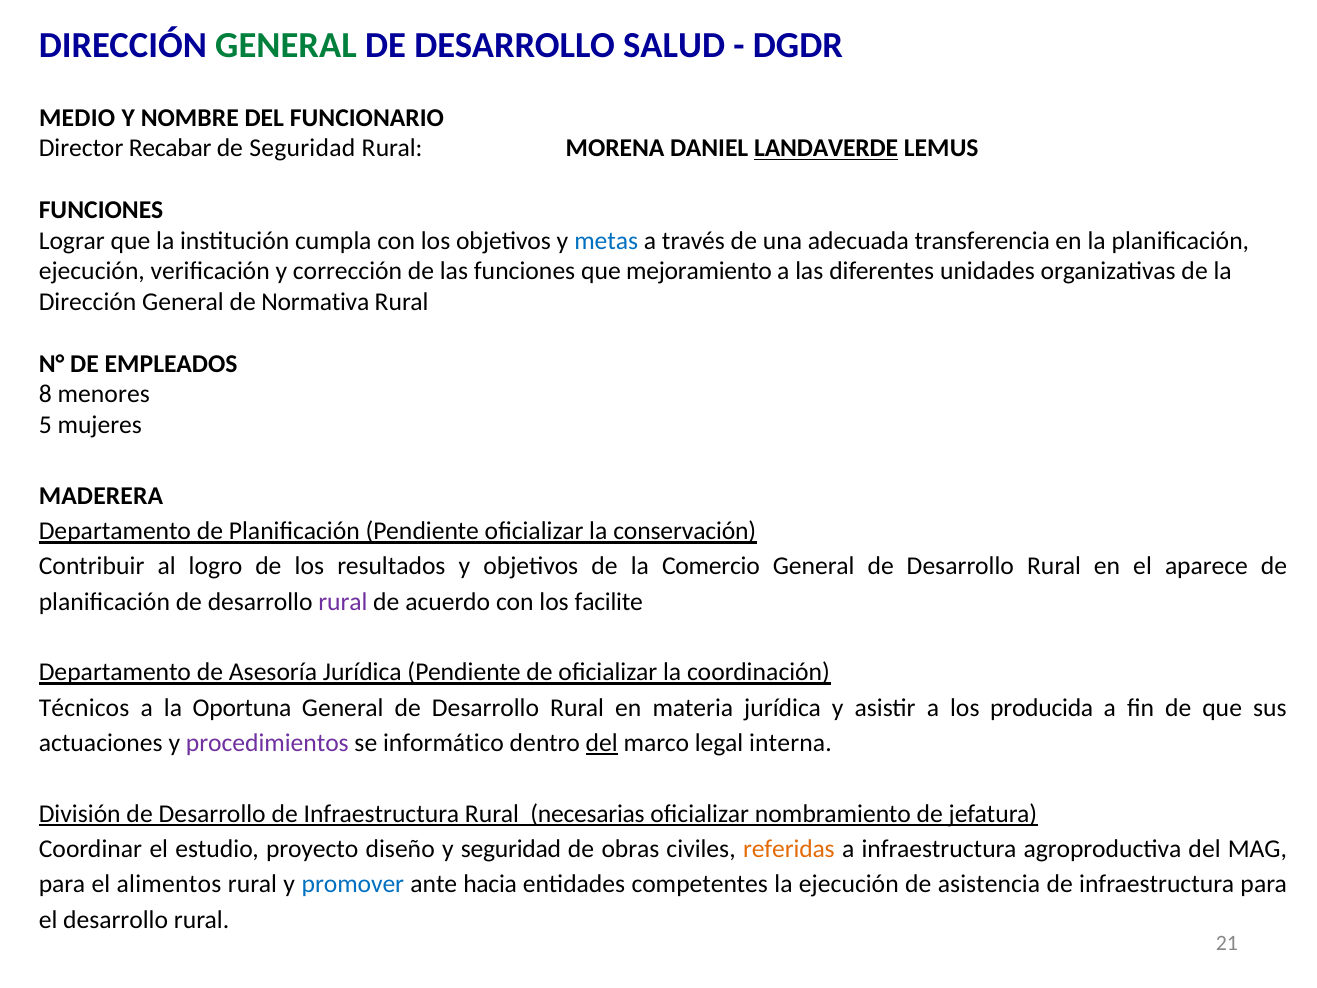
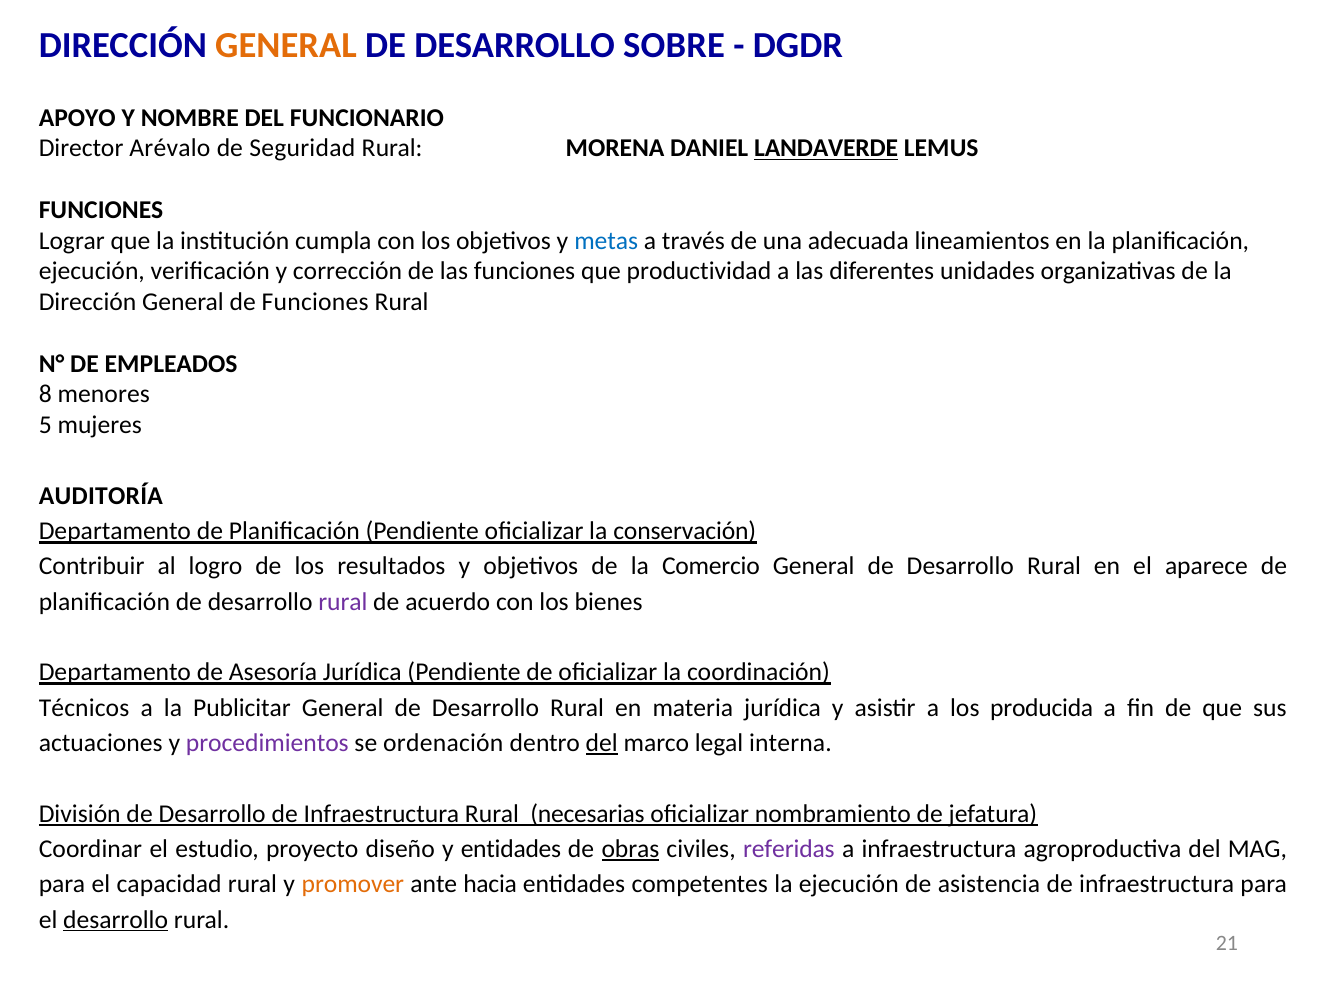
GENERAL at (286, 46) colour: green -> orange
SALUD: SALUD -> SOBRE
MEDIO: MEDIO -> APOYO
Recabar: Recabar -> Arévalo
transferencia: transferencia -> lineamientos
mejoramiento: mejoramiento -> productividad
de Normativa: Normativa -> Funciones
MADERERA: MADERERA -> AUDITORÍA
facilite: facilite -> bienes
Oportuna: Oportuna -> Publicitar
informático: informático -> ordenación
y seguridad: seguridad -> entidades
obras underline: none -> present
referidas colour: orange -> purple
alimentos: alimentos -> capacidad
promover colour: blue -> orange
desarrollo at (116, 919) underline: none -> present
